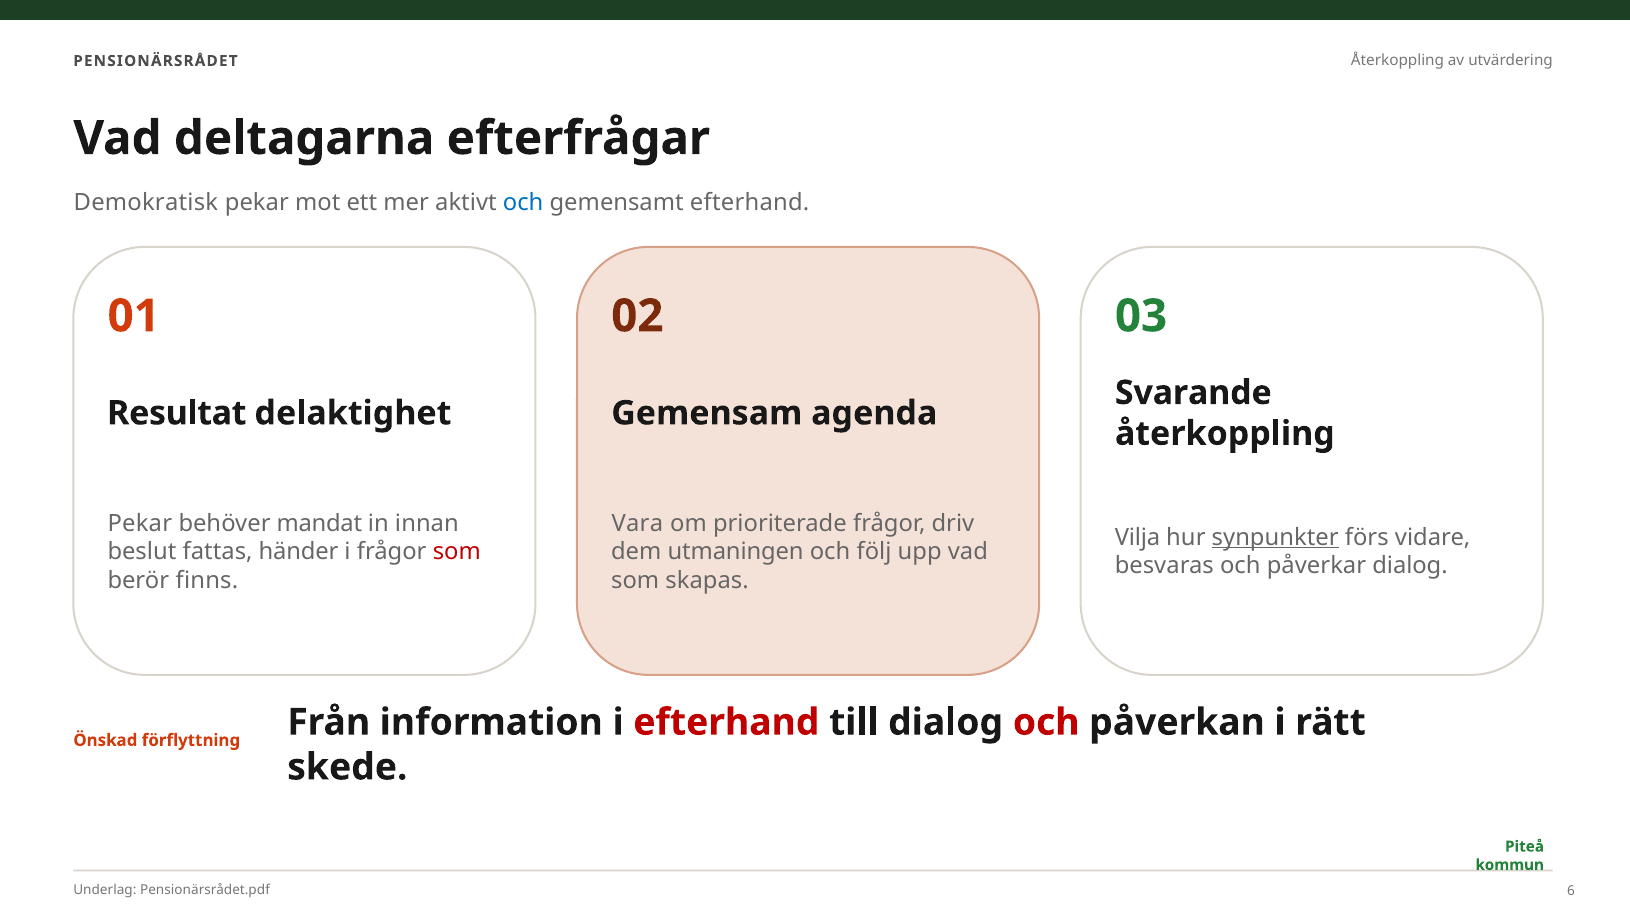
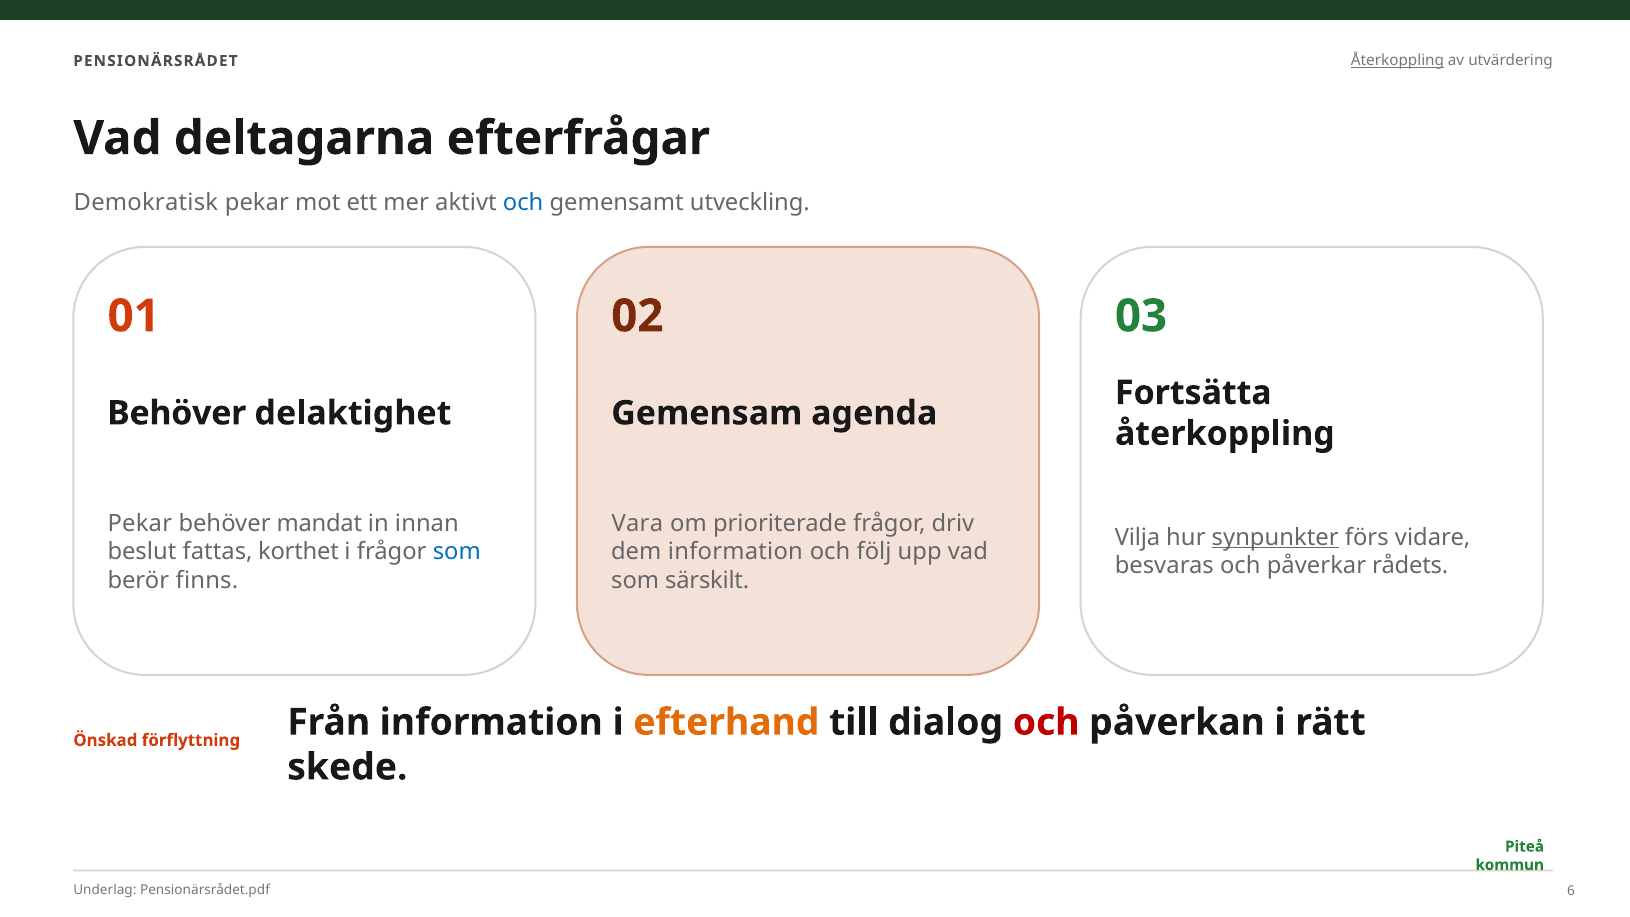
Återkoppling at (1397, 61) underline: none -> present
gemensamt efterhand: efterhand -> utveckling
Svarande: Svarande -> Fortsätta
Resultat at (177, 413): Resultat -> Behöver
händer: händer -> korthet
som at (457, 552) colour: red -> blue
dem utmaningen: utmaningen -> information
påverkar dialog: dialog -> rådets
skapas: skapas -> särskilt
efterhand at (726, 722) colour: red -> orange
